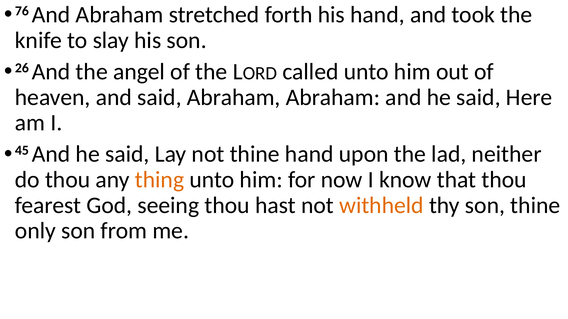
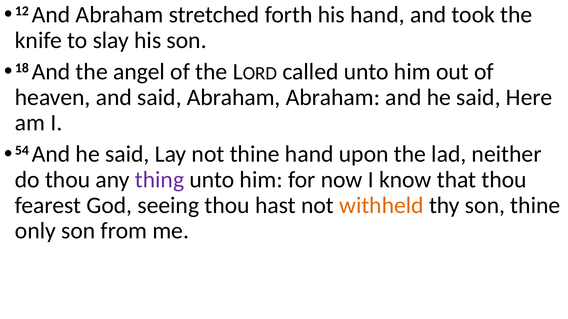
76: 76 -> 12
26: 26 -> 18
45: 45 -> 54
thing colour: orange -> purple
